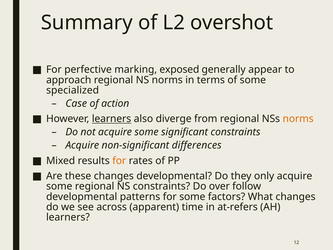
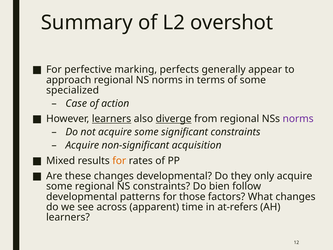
exposed: exposed -> perfects
diverge underline: none -> present
norms at (298, 119) colour: orange -> purple
differences: differences -> acquisition
over: over -> bien
for some: some -> those
